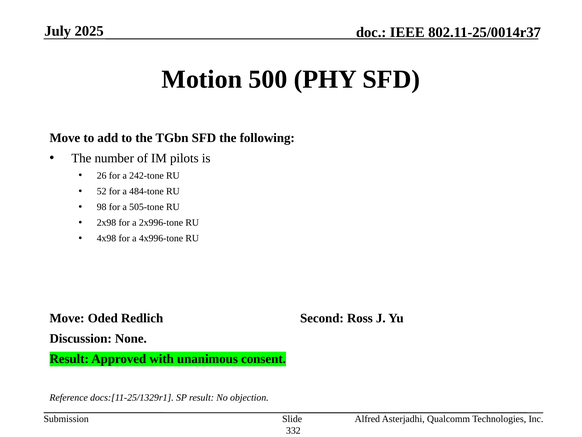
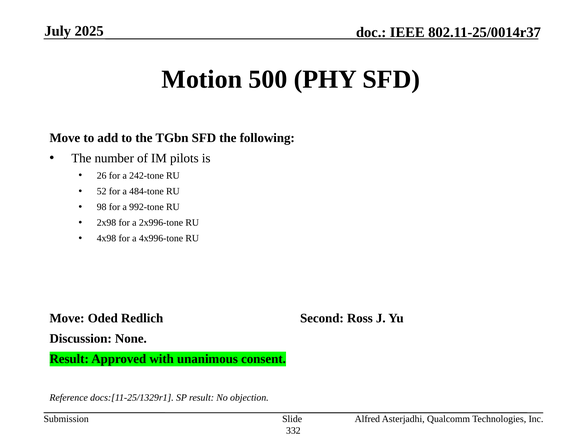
505-tone: 505-tone -> 992-tone
